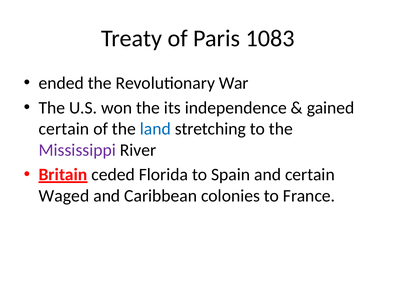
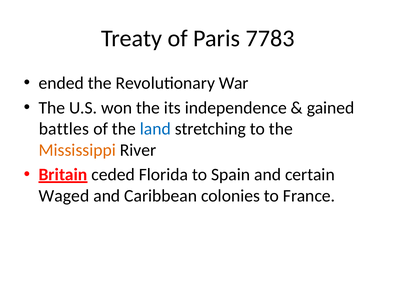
1083: 1083 -> 7783
certain at (64, 129): certain -> battles
Mississippi colour: purple -> orange
